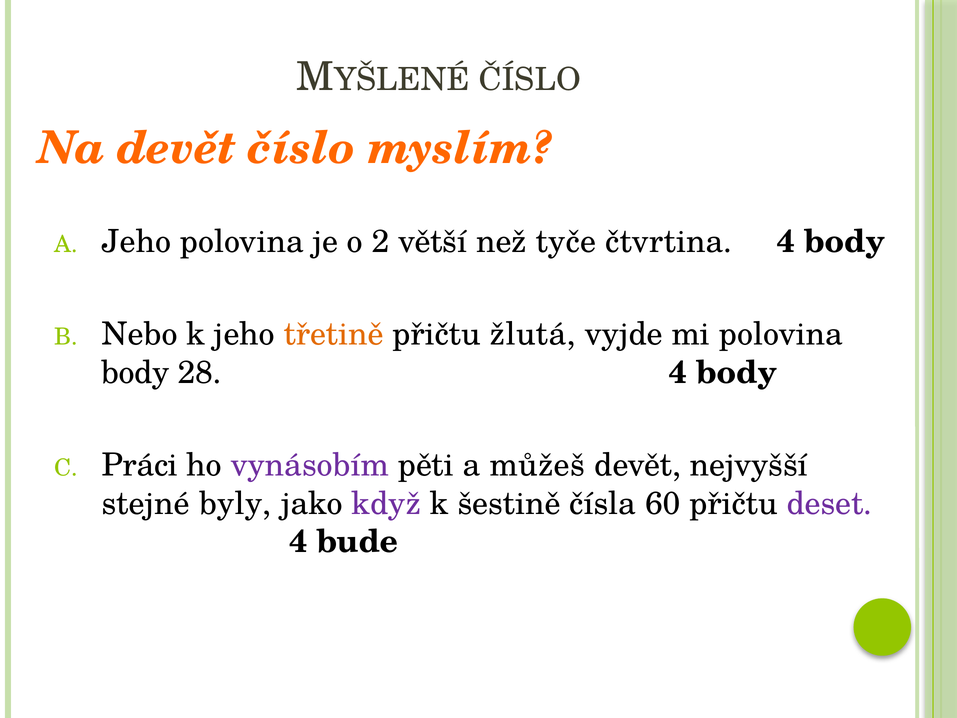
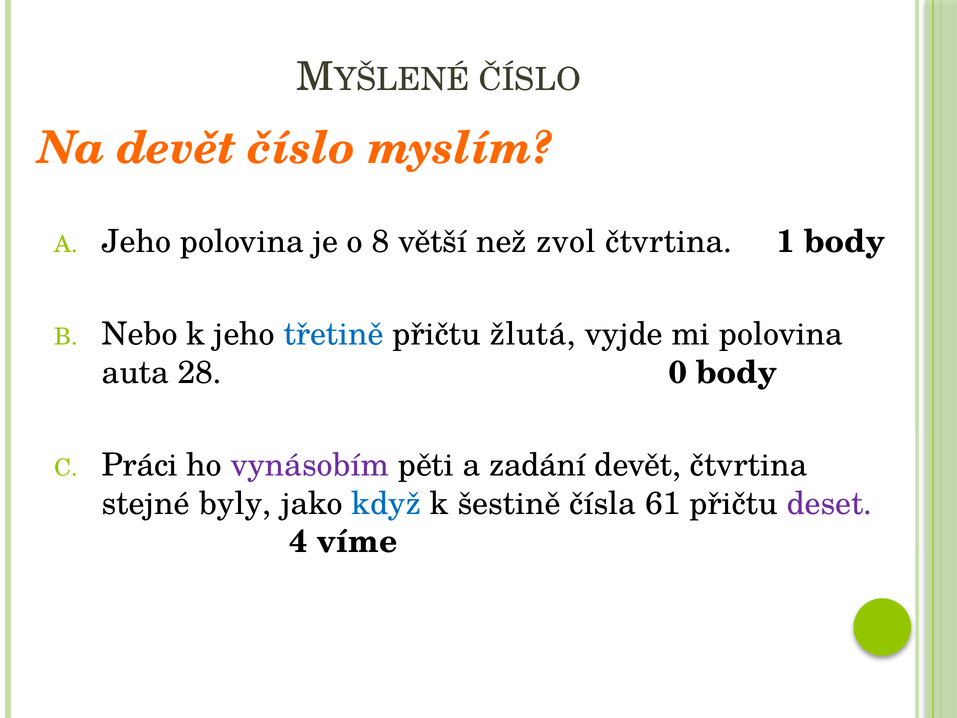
2: 2 -> 8
tyče: tyče -> zvol
čtvrtina 4: 4 -> 1
třetině colour: orange -> blue
body at (135, 373): body -> auta
28 4: 4 -> 0
můžeš: můžeš -> zadání
devět nejvyšší: nejvyšší -> čtvrtina
když colour: purple -> blue
60: 60 -> 61
bude: bude -> víme
